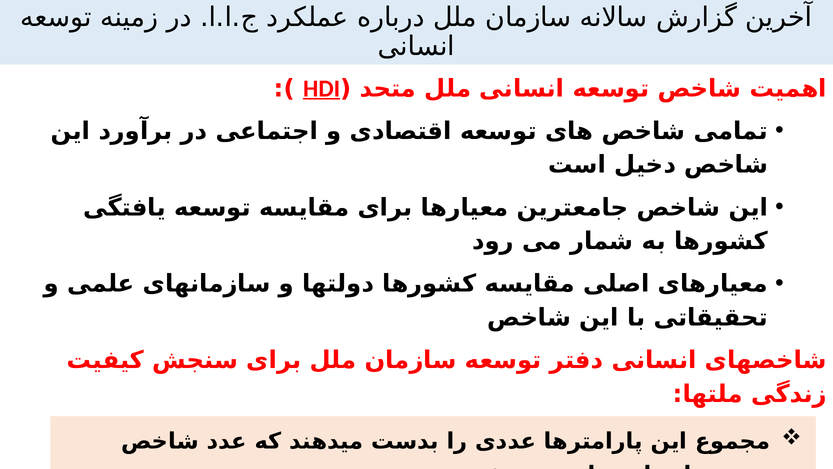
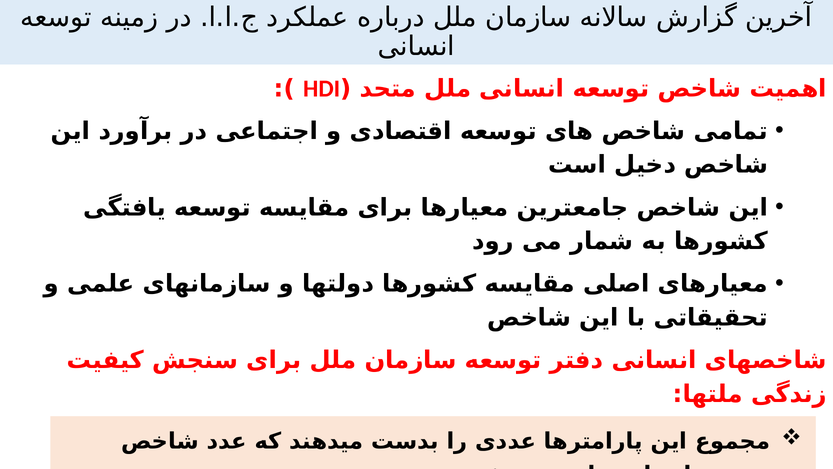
HDI underline: present -> none
